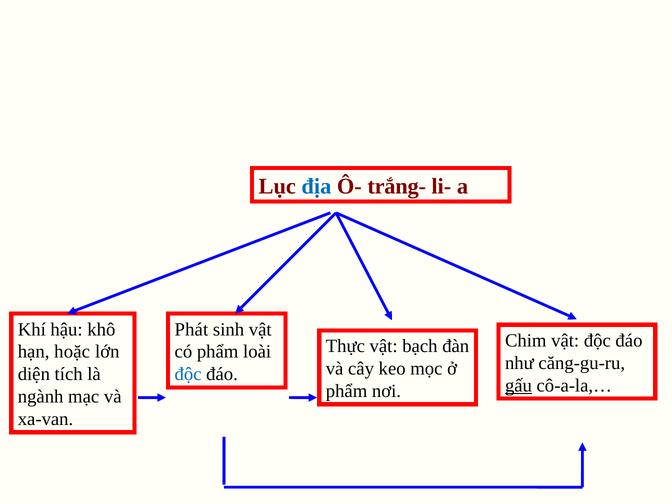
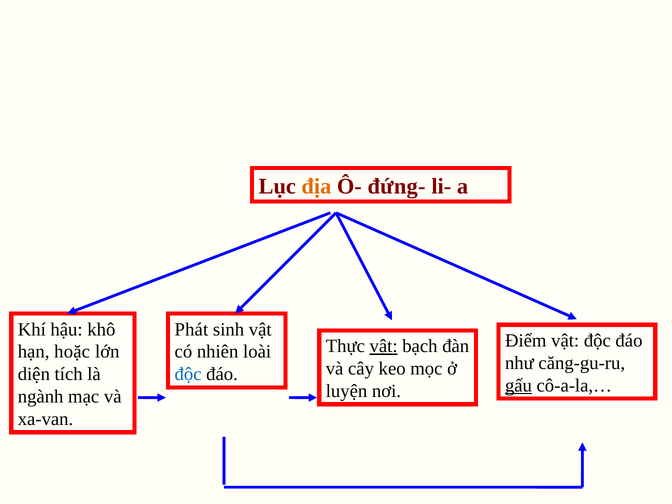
địa colour: blue -> orange
trắng-: trắng- -> đứng-
Chim: Chim -> Điểm
vật at (384, 346) underline: none -> present
có phẩm: phẩm -> nhiên
phẩm at (347, 391): phẩm -> luyện
